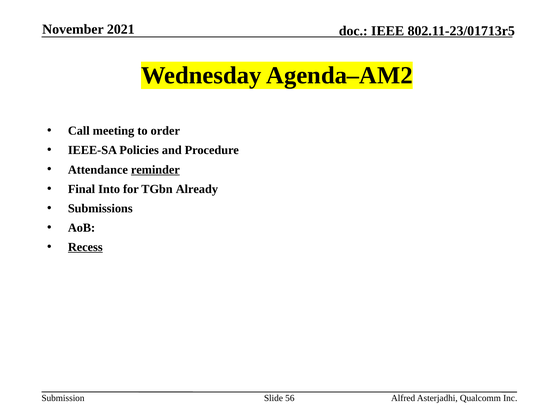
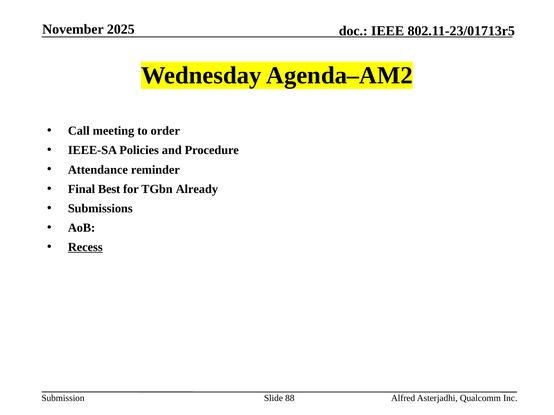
2021: 2021 -> 2025
reminder underline: present -> none
Into: Into -> Best
56: 56 -> 88
